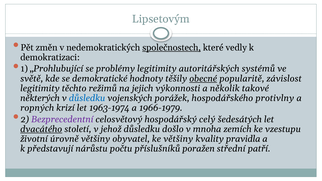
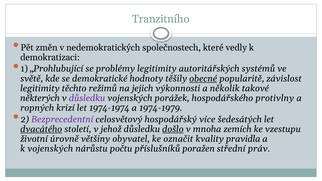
Lipsetovým: Lipsetovým -> Tranzitního
společnostech underline: present -> none
důsledku at (87, 98) colour: blue -> purple
1963-1974: 1963-1974 -> 1974-1974
1966-1979: 1966-1979 -> 1974-1979
celý: celý -> více
došlo underline: none -> present
ke většiny: většiny -> označit
k představují: představují -> vojenských
patří: patří -> práv
